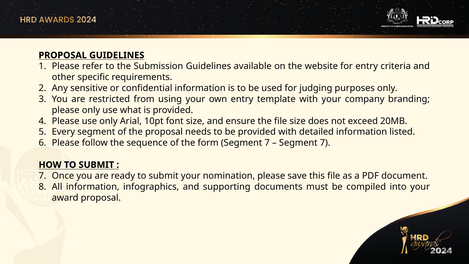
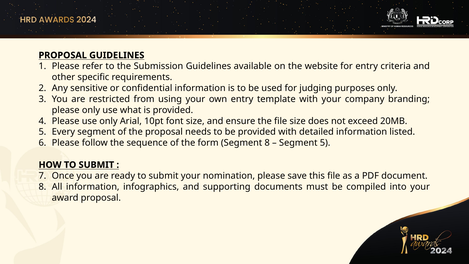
form Segment 7: 7 -> 8
7 at (325, 143): 7 -> 5
